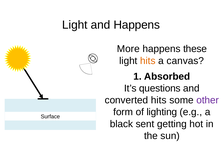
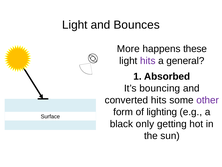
and Happens: Happens -> Bounces
hits at (148, 61) colour: orange -> purple
canvas: canvas -> general
questions: questions -> bouncing
sent: sent -> only
